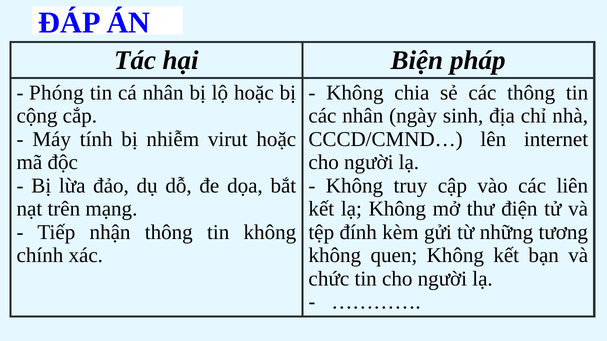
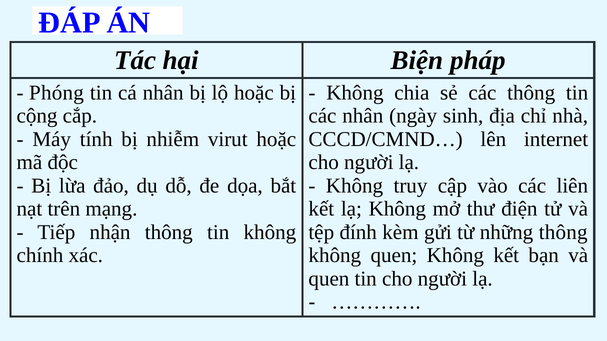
những tương: tương -> thông
chức at (329, 279): chức -> quen
